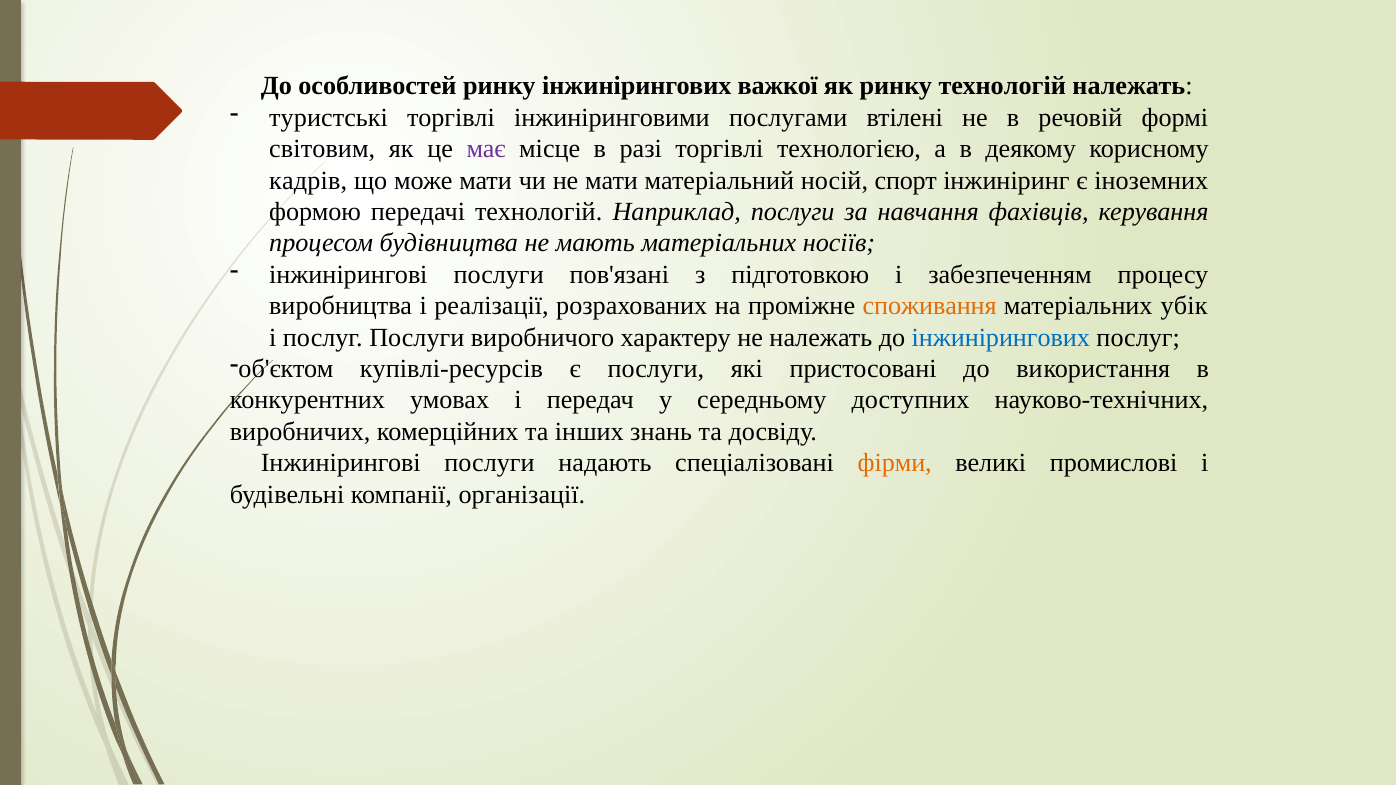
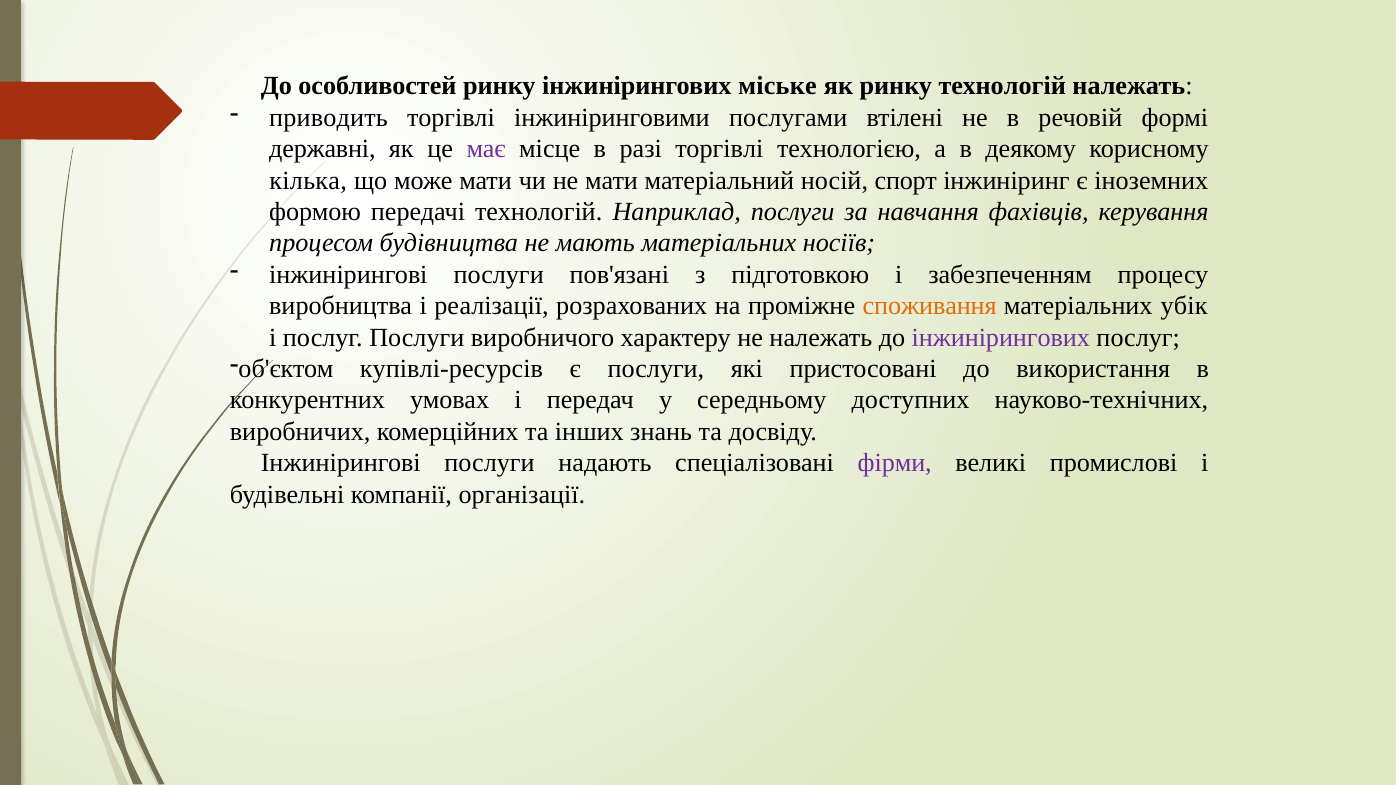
важкої: важкої -> міське
туристські: туристські -> приводить
світовим: світовим -> державні
кадрів: кадрів -> кілька
інжинірингових at (1001, 338) colour: blue -> purple
фірми colour: orange -> purple
